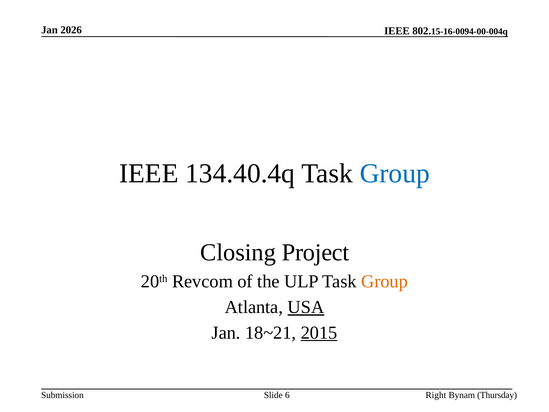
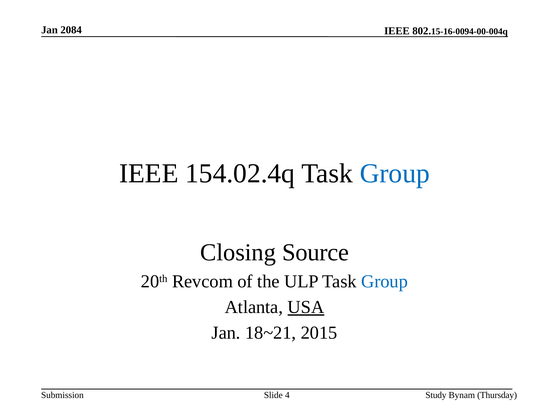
2026: 2026 -> 2084
134.40.4q: 134.40.4q -> 154.02.4q
Project: Project -> Source
Group at (385, 281) colour: orange -> blue
2015 underline: present -> none
Right: Right -> Study
6: 6 -> 4
